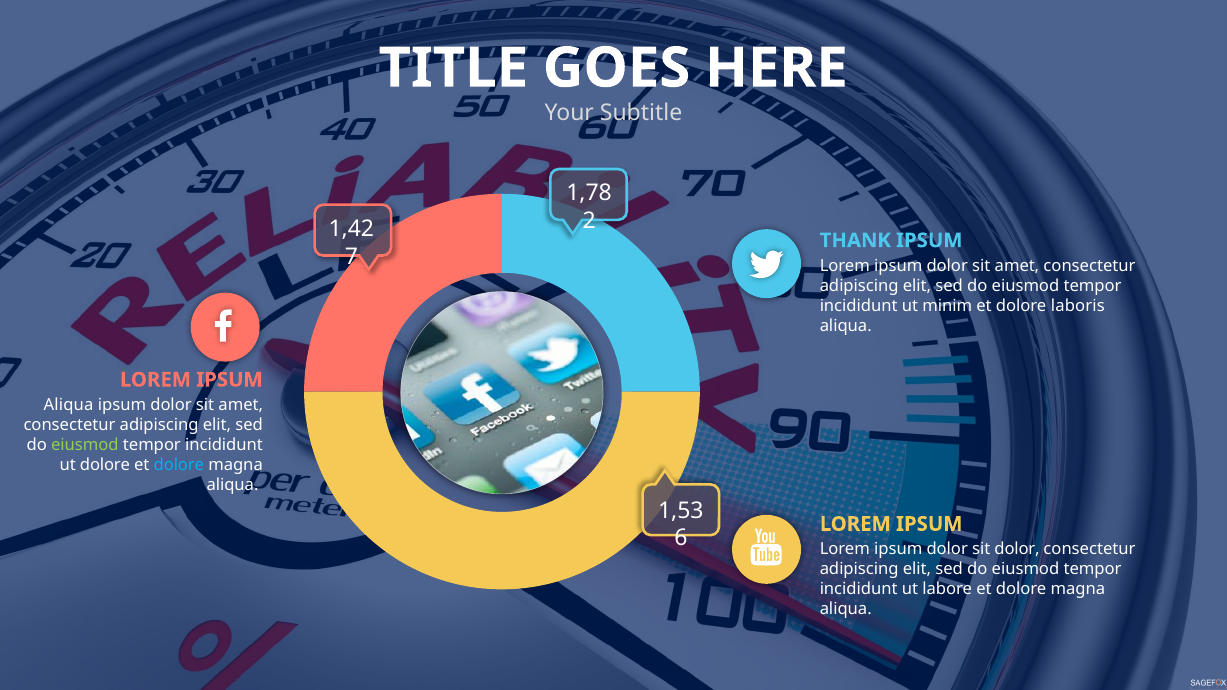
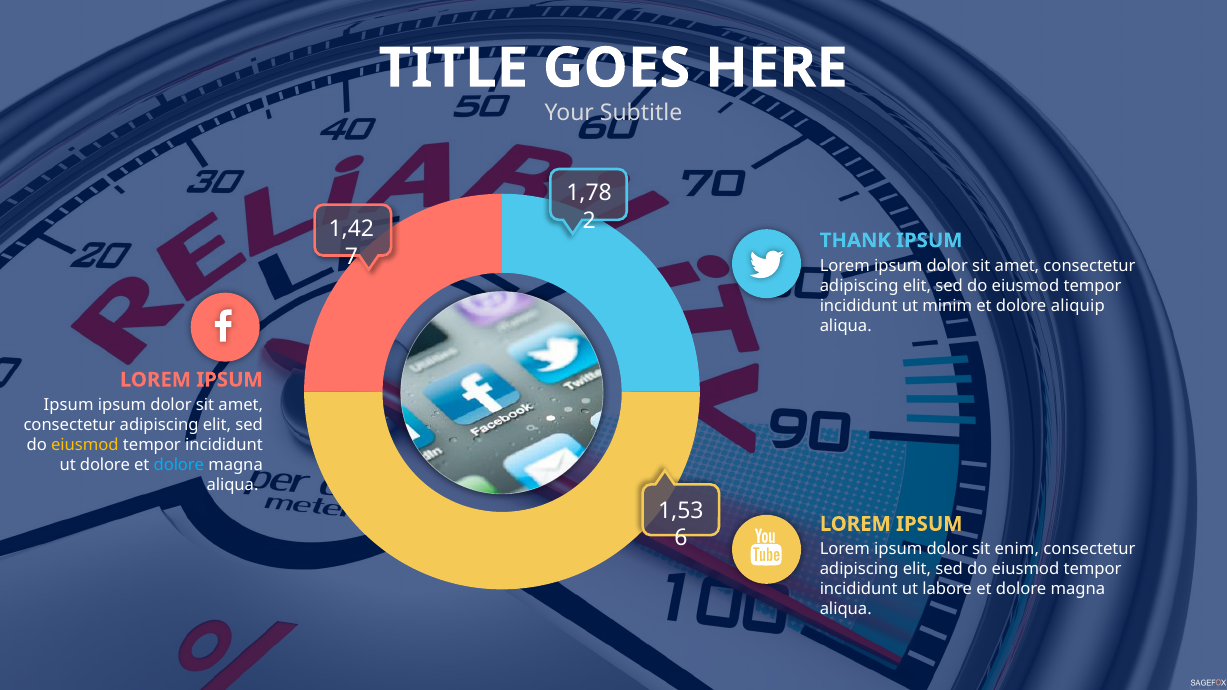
laboris: laboris -> aliquip
Aliqua at (69, 405): Aliqua -> Ipsum
eiusmod at (85, 445) colour: light green -> yellow
sit dolor: dolor -> enim
